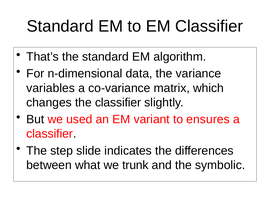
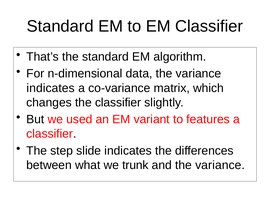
variables at (51, 88): variables -> indicates
ensures: ensures -> features
and the symbolic: symbolic -> variance
